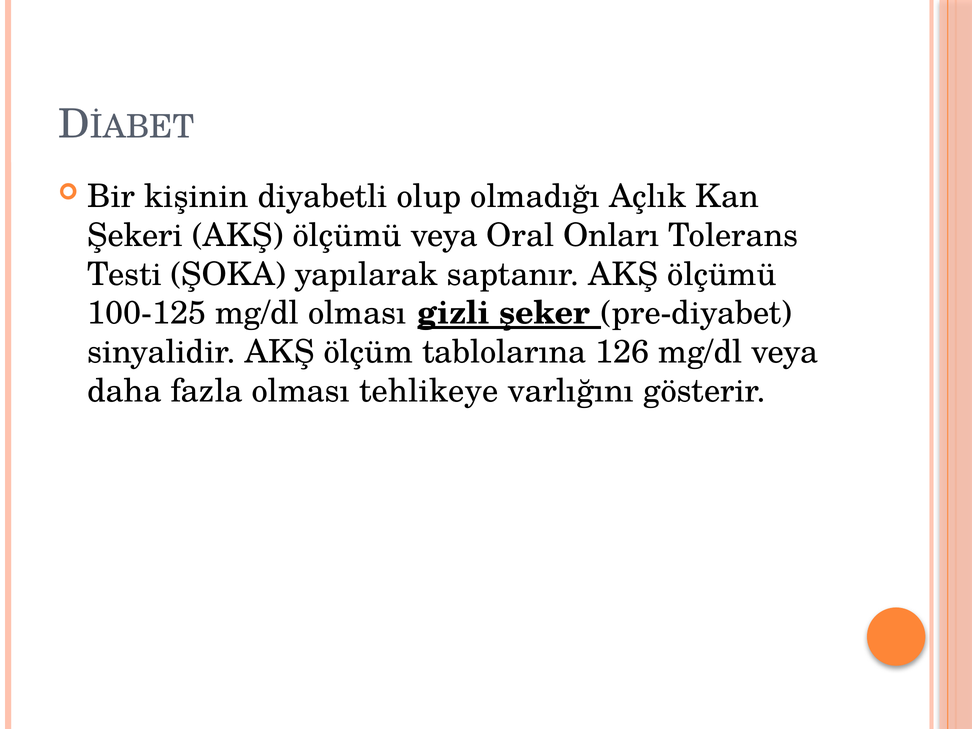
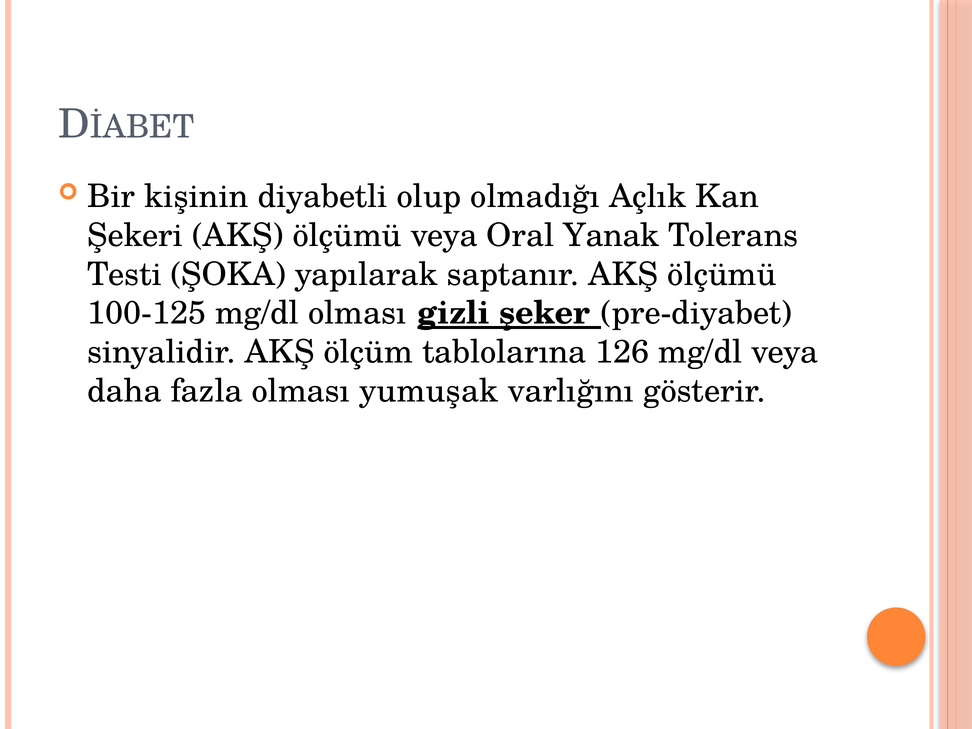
Onları: Onları -> Yanak
tehlikeye: tehlikeye -> yumuşak
